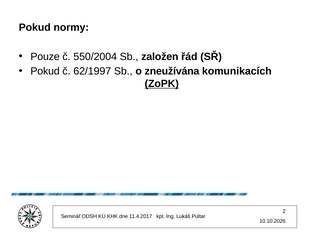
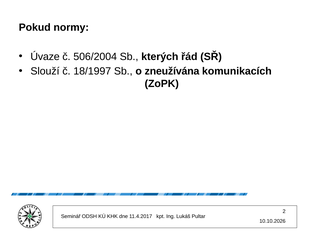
Pouze: Pouze -> Úvaze
550/2004: 550/2004 -> 506/2004
založen: založen -> kterých
Pokud at (45, 71): Pokud -> Slouží
62/1997: 62/1997 -> 18/1997
ZoPK underline: present -> none
